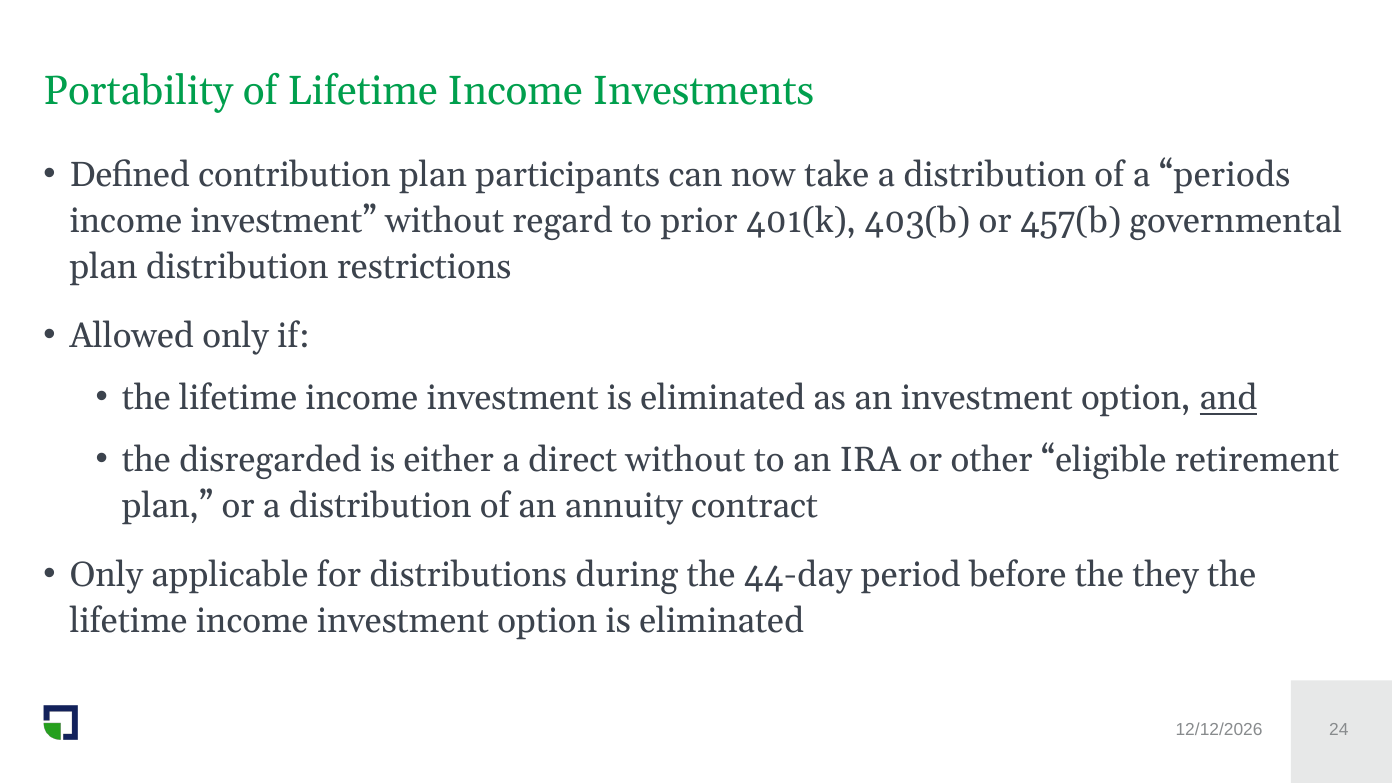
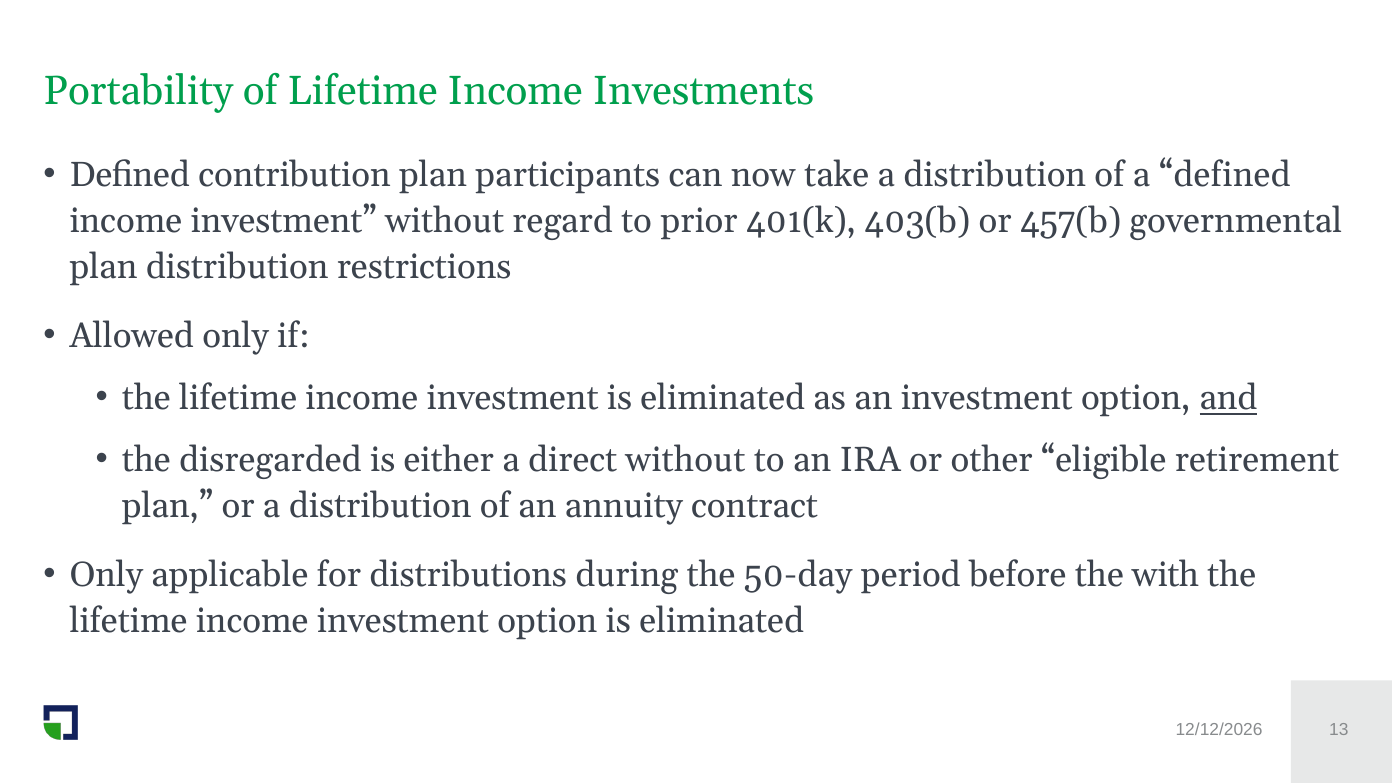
a periods: periods -> defined
44-day: 44-day -> 50-day
they: they -> with
24: 24 -> 13
